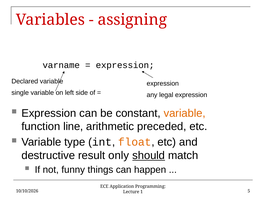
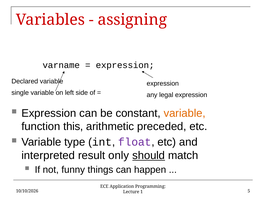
line: line -> this
float colour: orange -> purple
destructive: destructive -> interpreted
